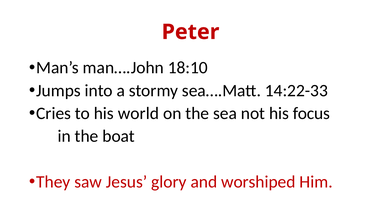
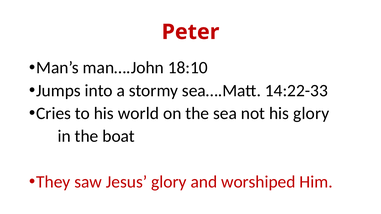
his focus: focus -> glory
